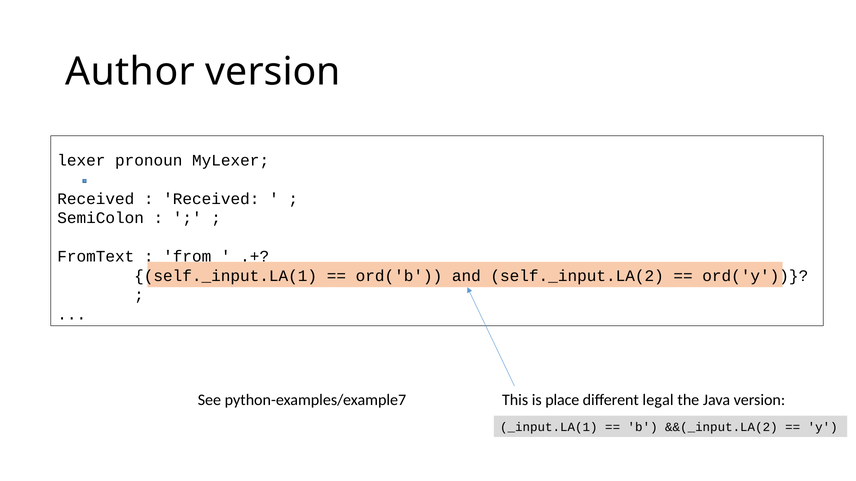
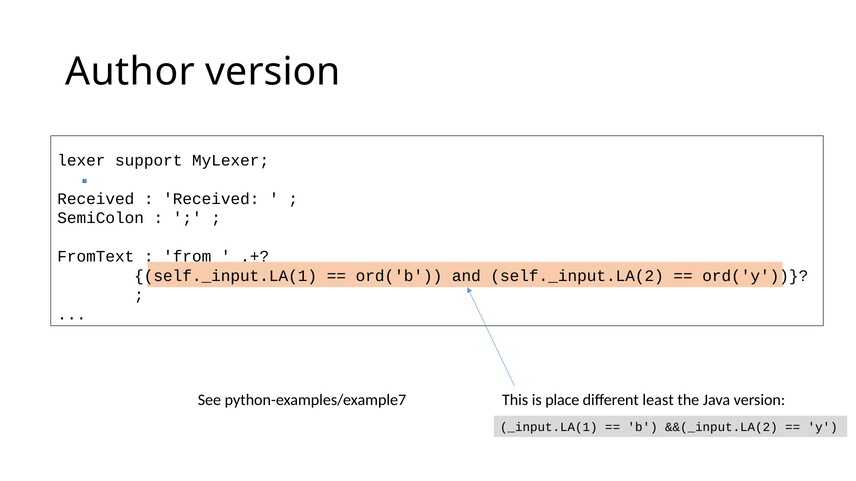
pronoun: pronoun -> support
legal: legal -> least
